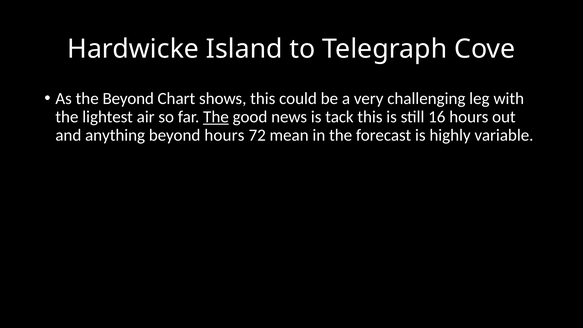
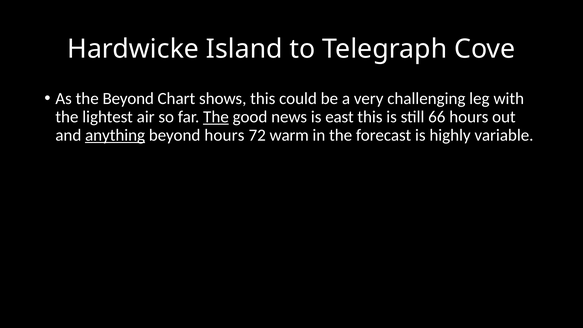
tack: tack -> east
16: 16 -> 66
anything underline: none -> present
mean: mean -> warm
